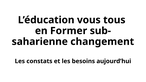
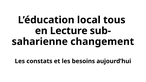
vous: vous -> local
Former: Former -> Lecture
